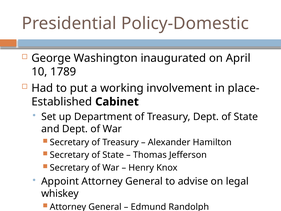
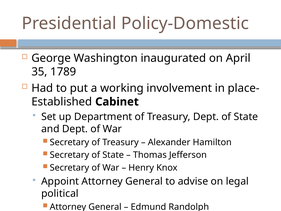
10: 10 -> 35
whiskey: whiskey -> political
